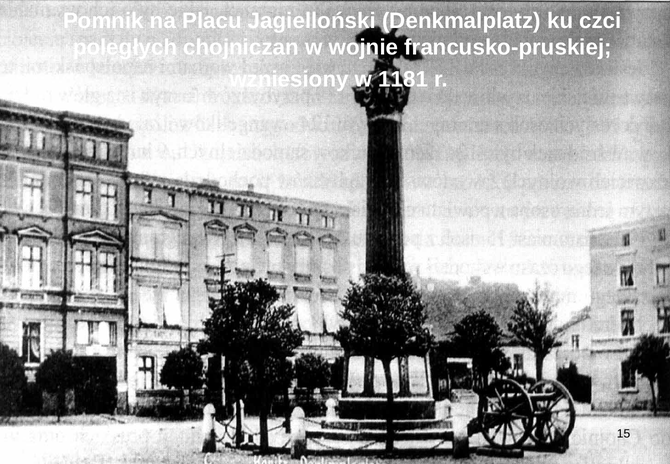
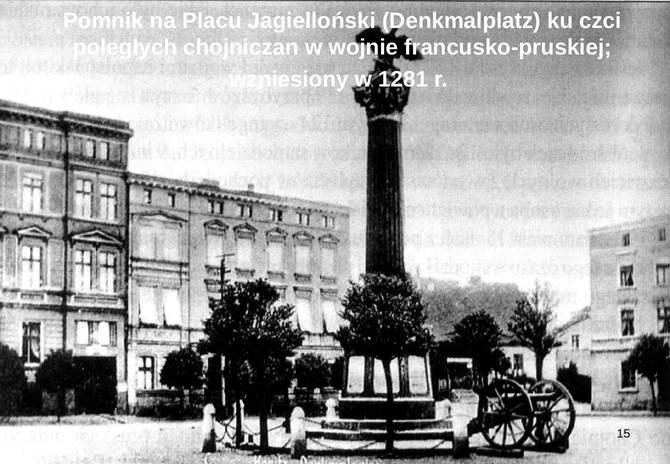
1181: 1181 -> 1281
